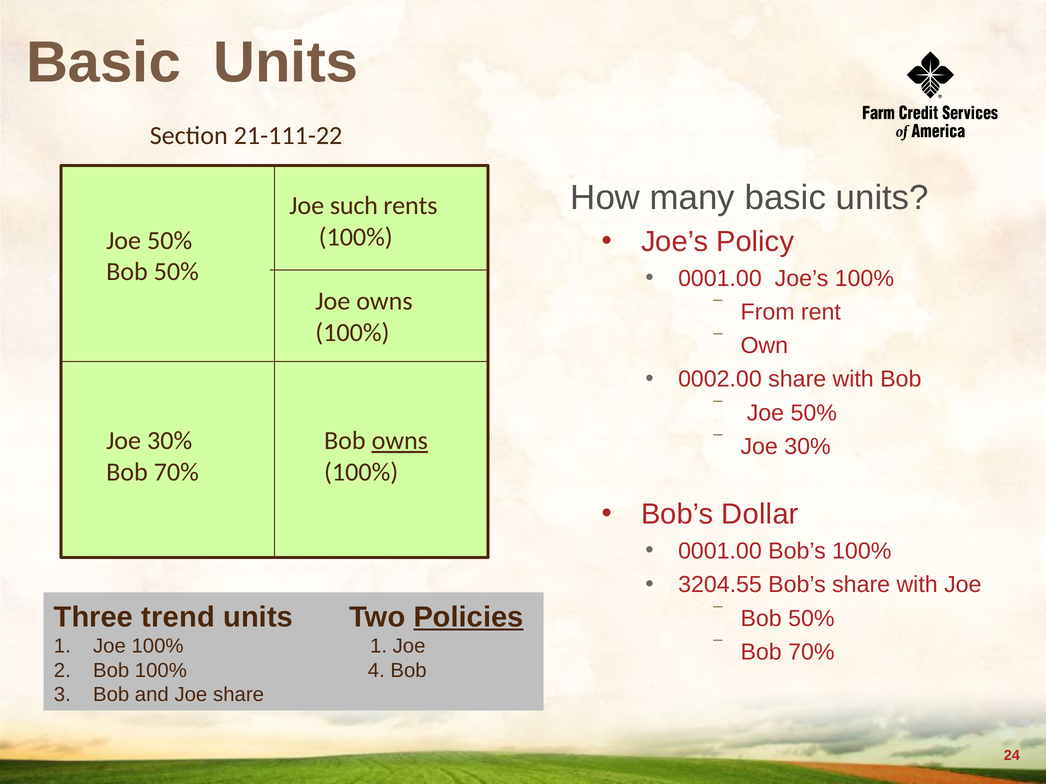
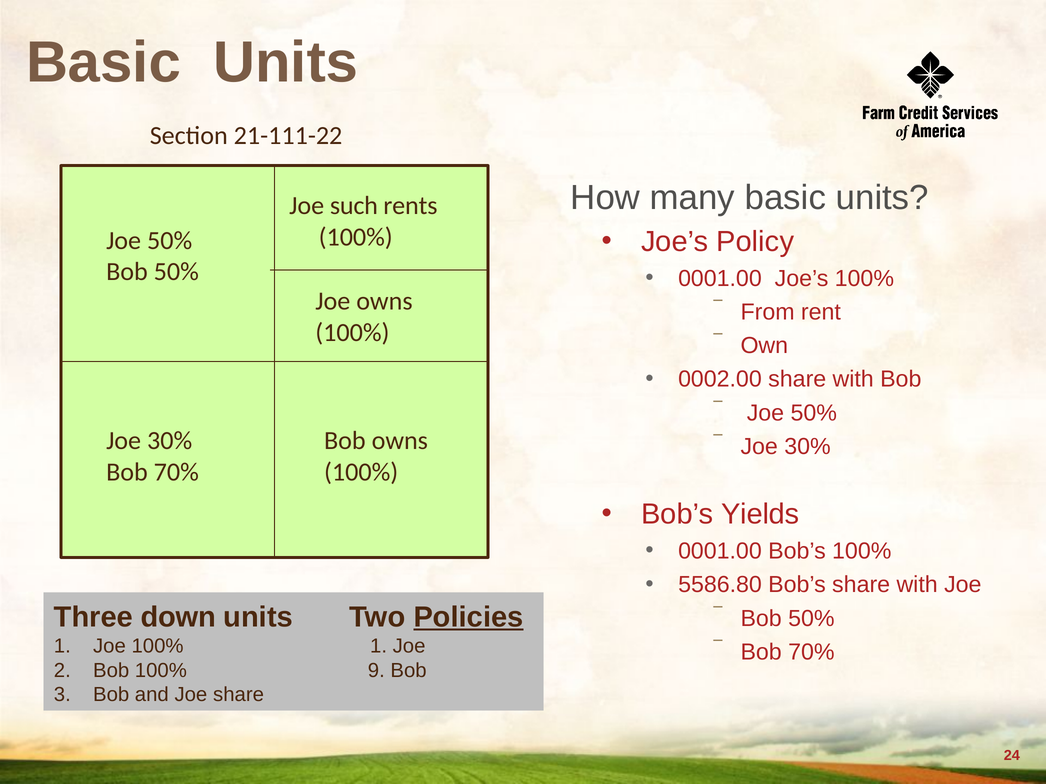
owns at (400, 441) underline: present -> none
Dollar: Dollar -> Yields
3204.55: 3204.55 -> 5586.80
trend: trend -> down
4: 4 -> 9
